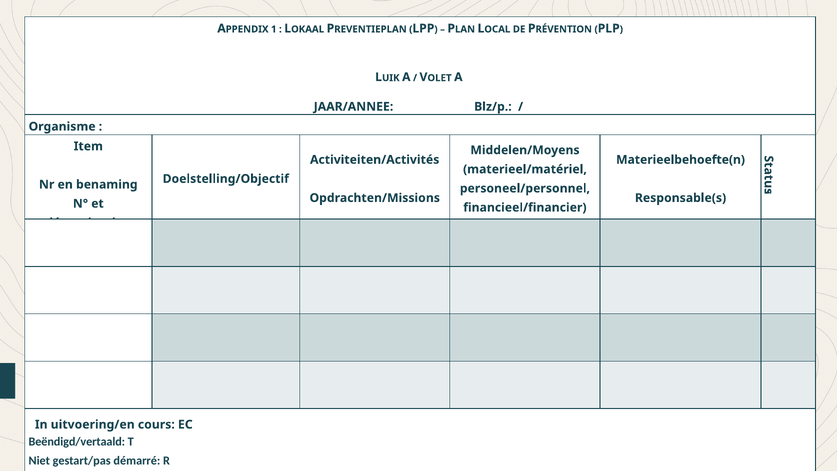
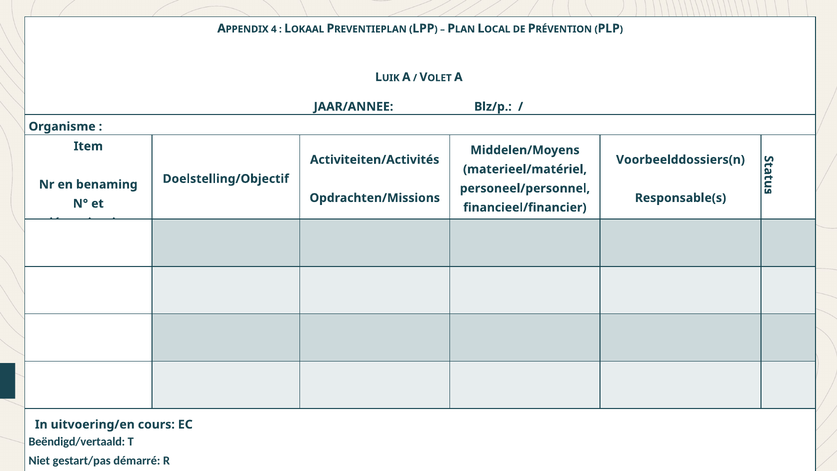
APPENDIX 1: 1 -> 4
Materieelbehoefte(n: Materieelbehoefte(n -> Voorbeelddossiers(n
